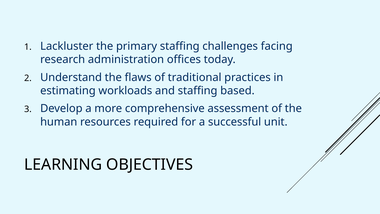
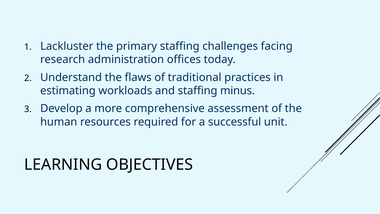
based: based -> minus
